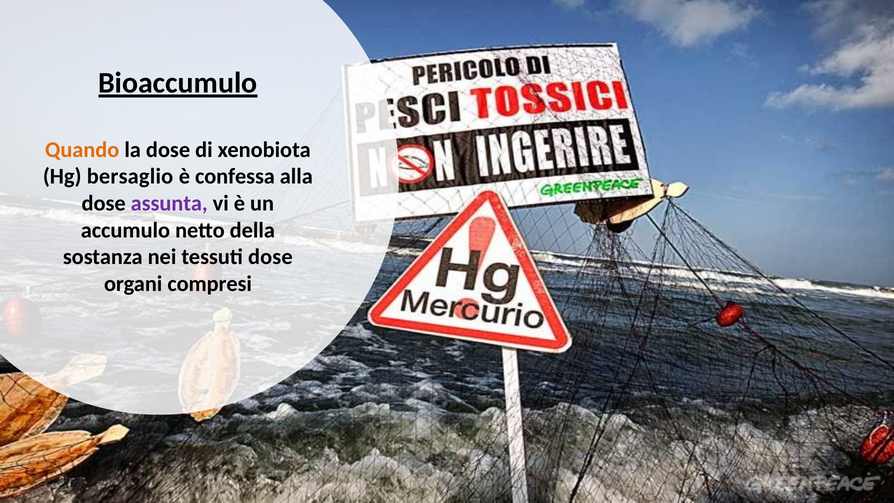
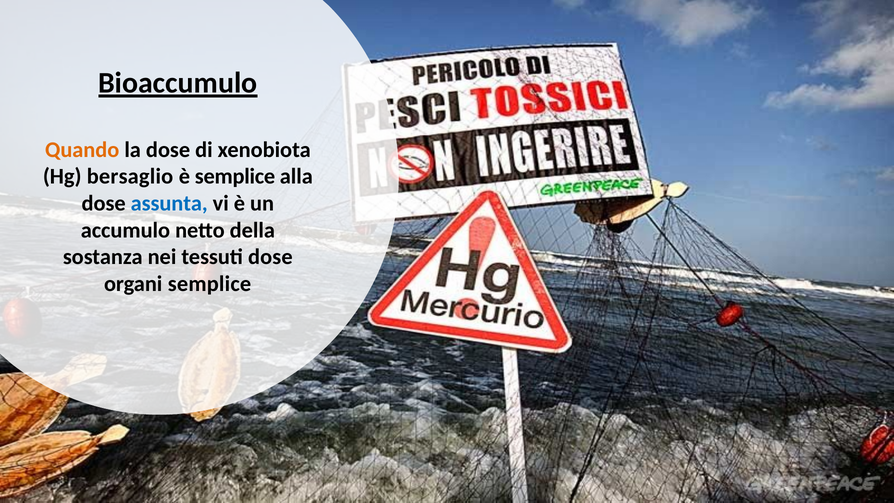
è confessa: confessa -> semplice
assunta colour: purple -> blue
organi compresi: compresi -> semplice
